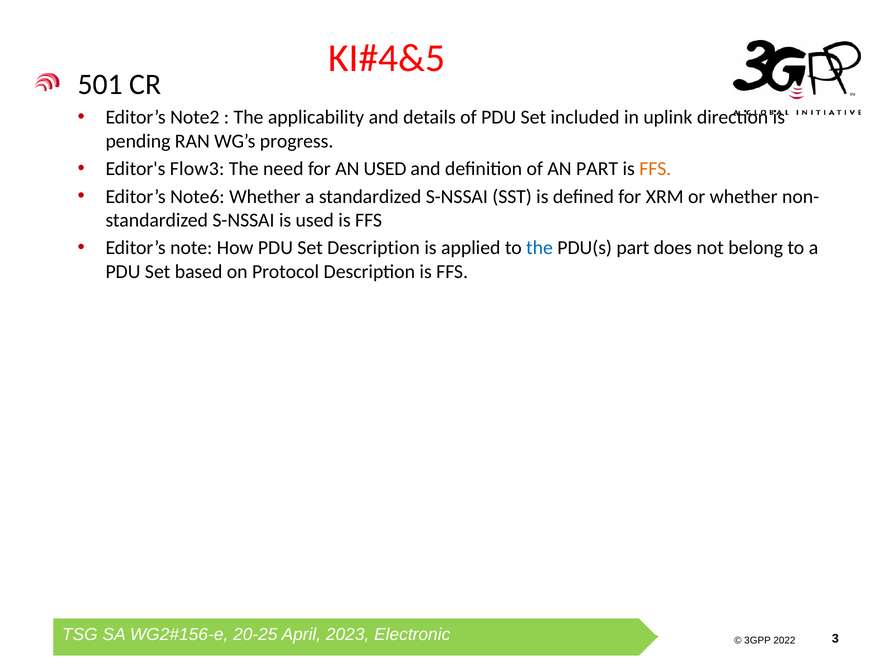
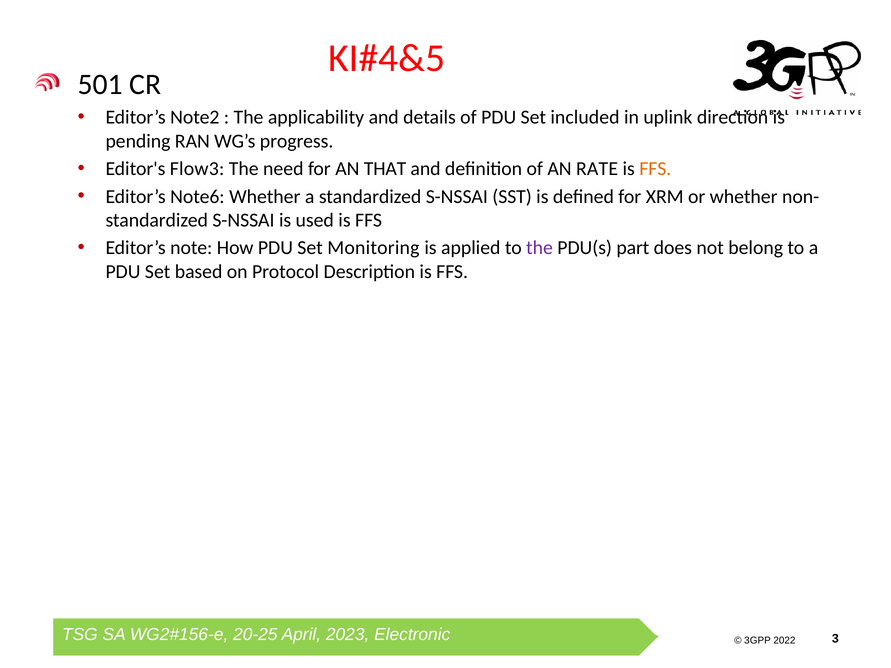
AN USED: USED -> THAT
AN PART: PART -> RATE
Set Description: Description -> Monitoring
the at (540, 248) colour: blue -> purple
